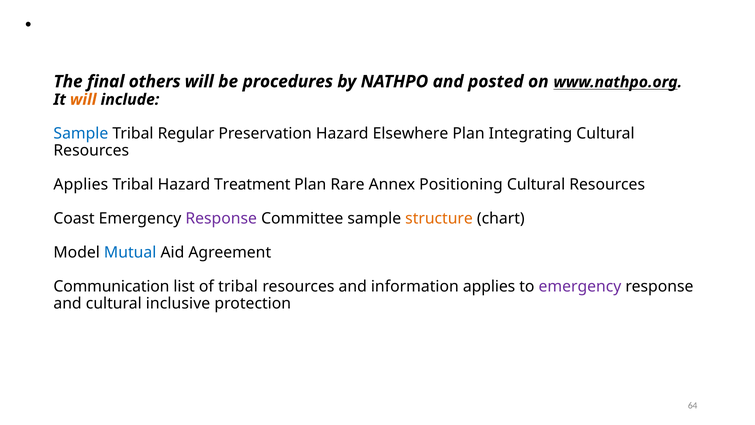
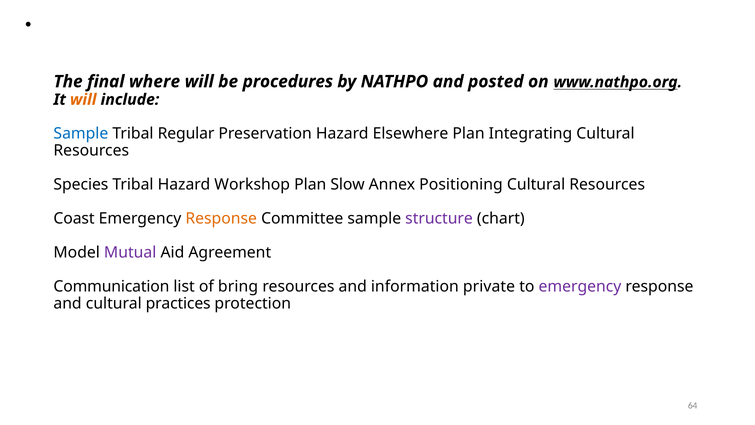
others: others -> where
Applies at (81, 184): Applies -> Species
Treatment: Treatment -> Workshop
Rare: Rare -> Slow
Response at (221, 218) colour: purple -> orange
structure colour: orange -> purple
Mutual colour: blue -> purple
of tribal: tribal -> bring
information applies: applies -> private
inclusive: inclusive -> practices
